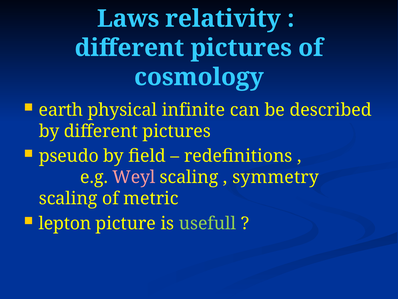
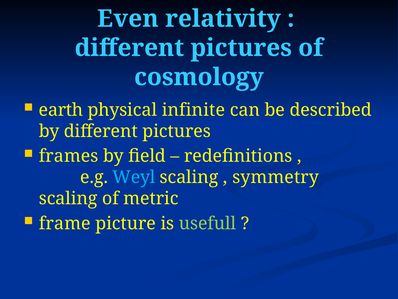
Laws: Laws -> Even
pseudo: pseudo -> frames
Weyl colour: pink -> light blue
lepton: lepton -> frame
